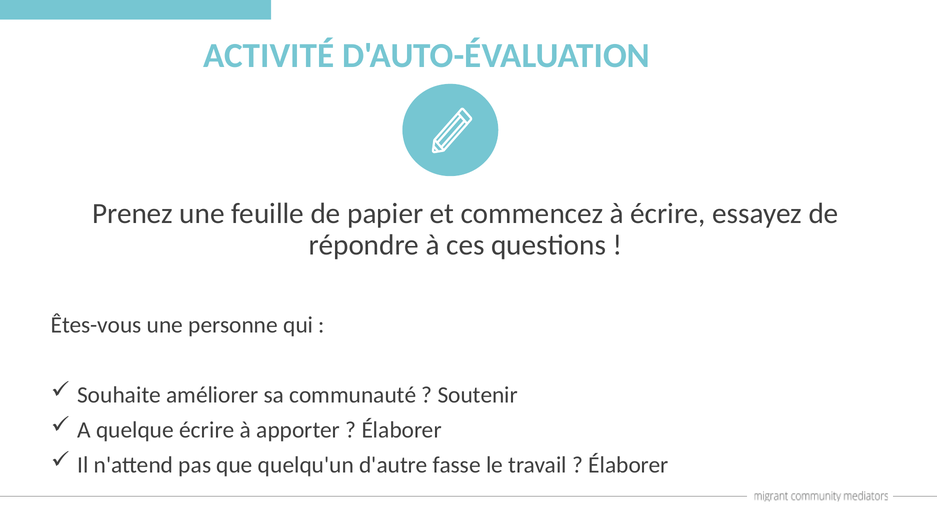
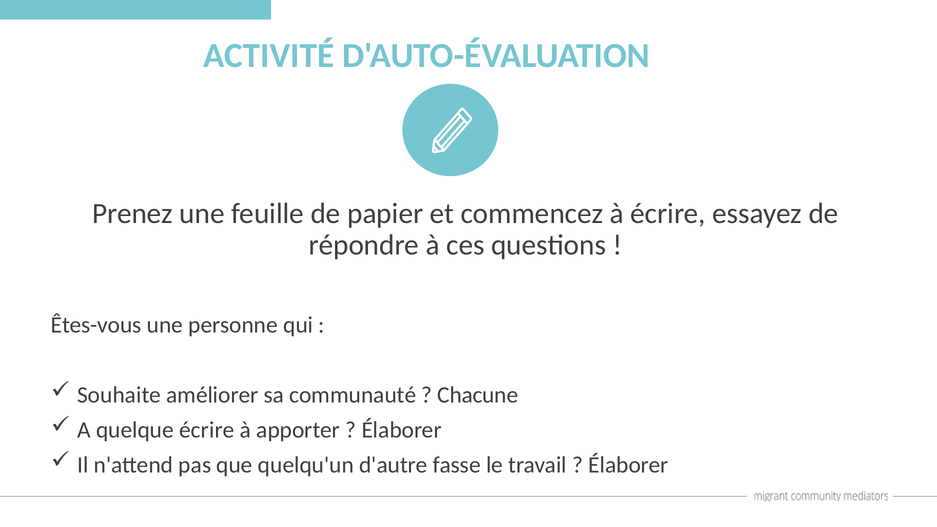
Soutenir: Soutenir -> Chacune
